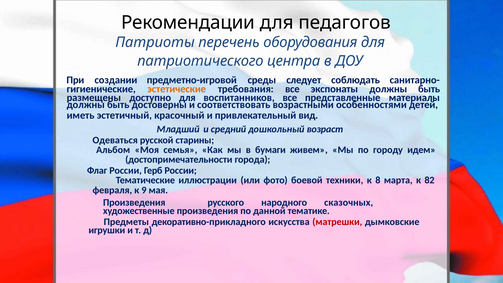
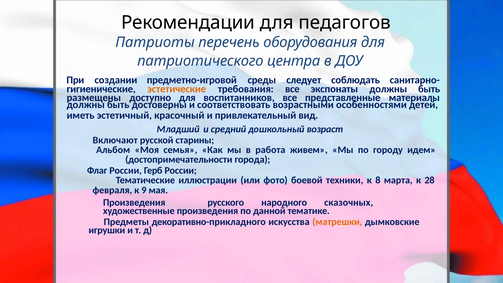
Одеваться: Одеваться -> Включают
бумаги: бумаги -> работа
82: 82 -> 28
матрешки colour: red -> orange
